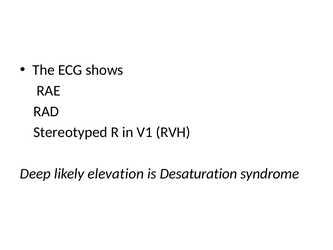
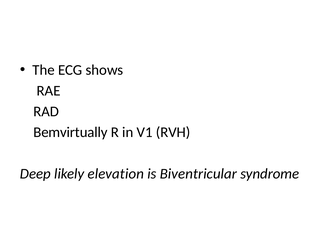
Stereotyped: Stereotyped -> Bemvirtually
Desaturation: Desaturation -> Biventricular
